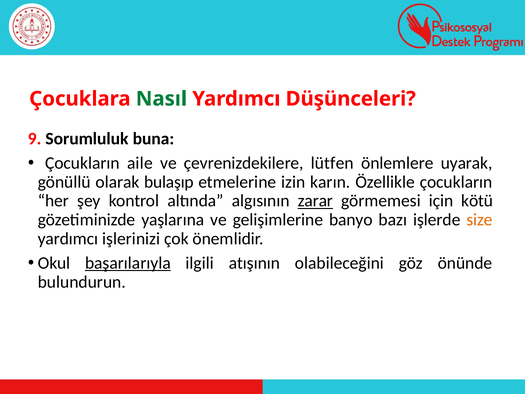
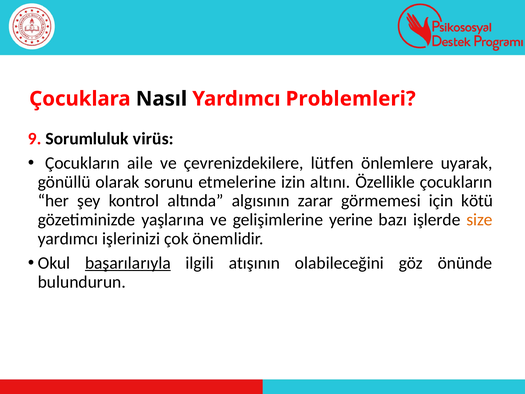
Nasıl colour: green -> black
Düşünceleri: Düşünceleri -> Problemleri
buna: buna -> virüs
bulaşıp: bulaşıp -> sorunu
karın: karın -> altını
zarar underline: present -> none
banyo: banyo -> yerine
